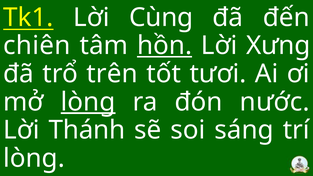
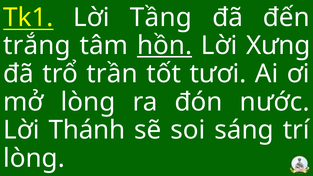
Cùng: Cùng -> Tầng
chiên: chiên -> trắng
trên: trên -> trần
lòng at (88, 102) underline: present -> none
